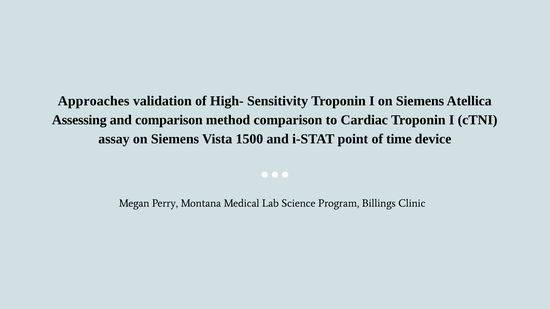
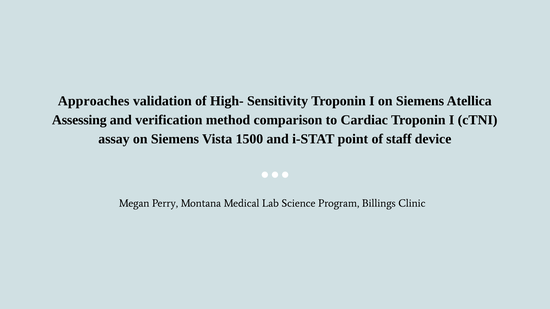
and comparison: comparison -> verification
time: time -> staff
